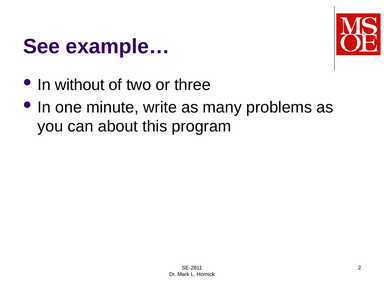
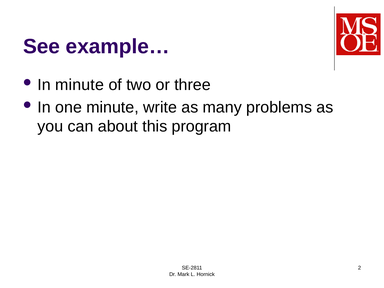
In without: without -> minute
